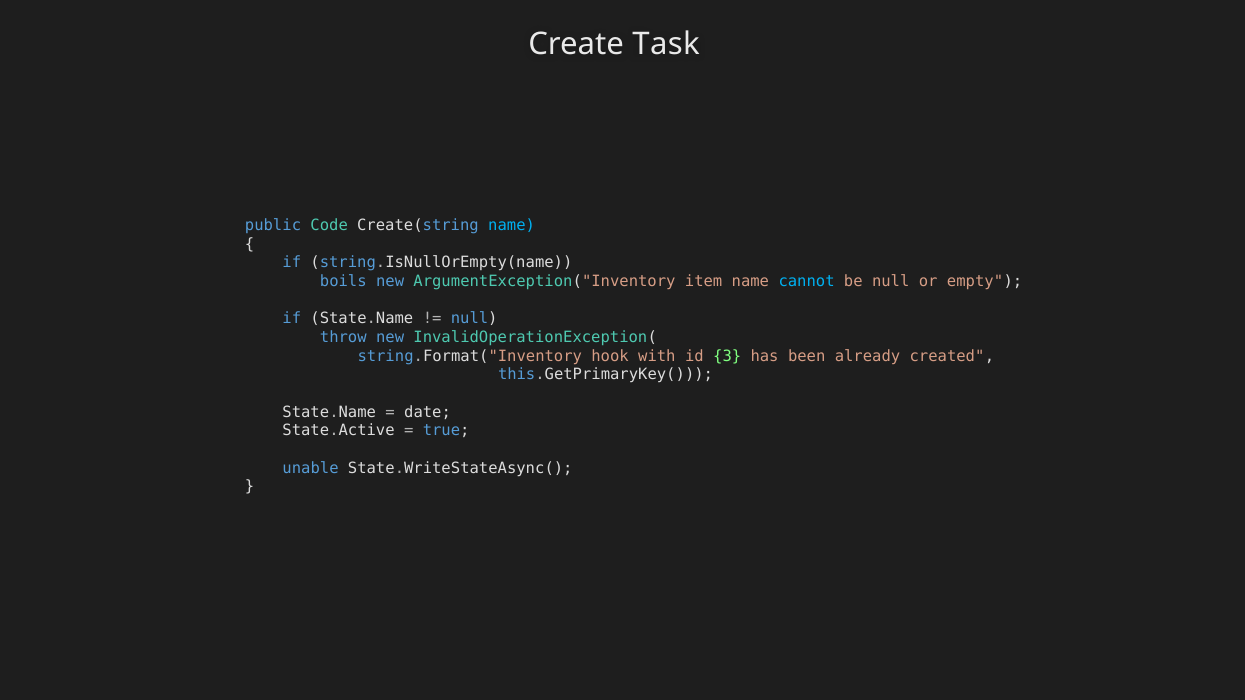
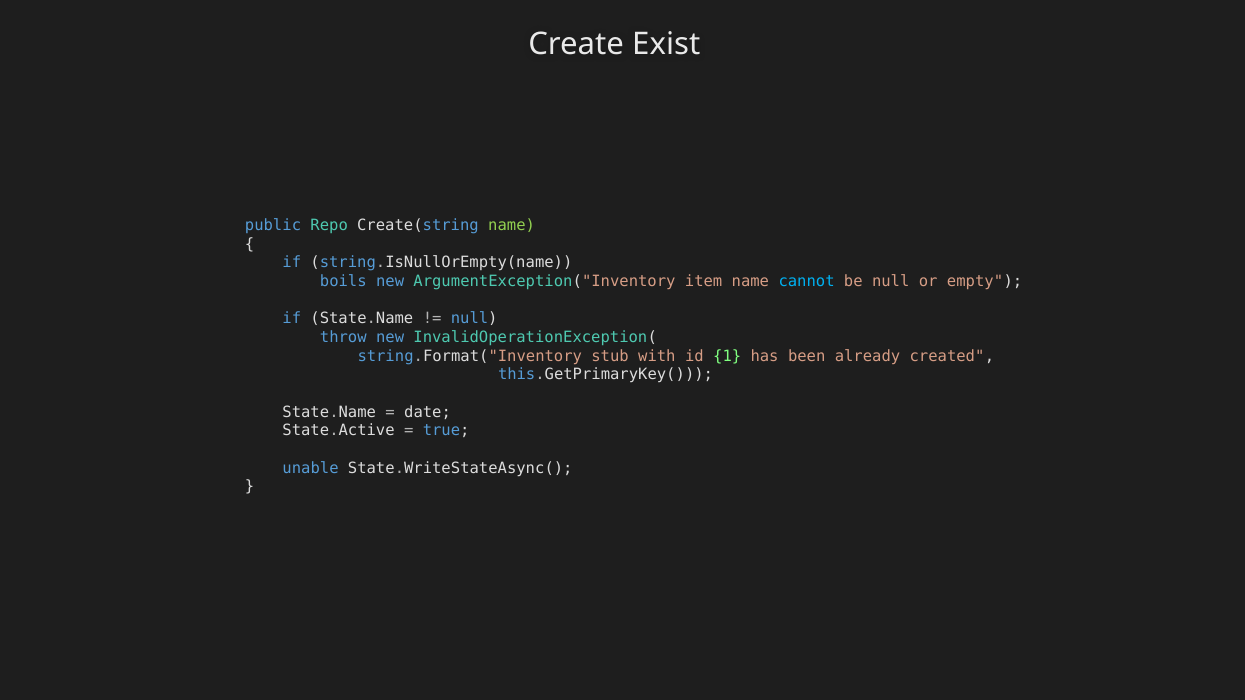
Task: Task -> Exist
Code: Code -> Repo
name at (512, 225) colour: light blue -> light green
hook: hook -> stub
3: 3 -> 1
